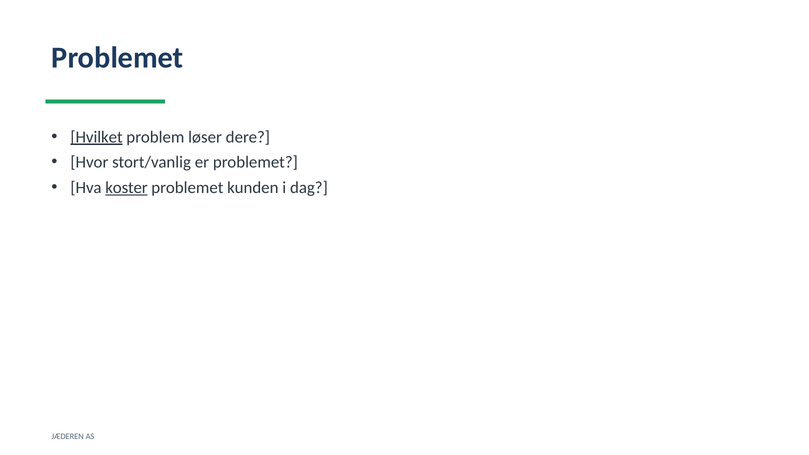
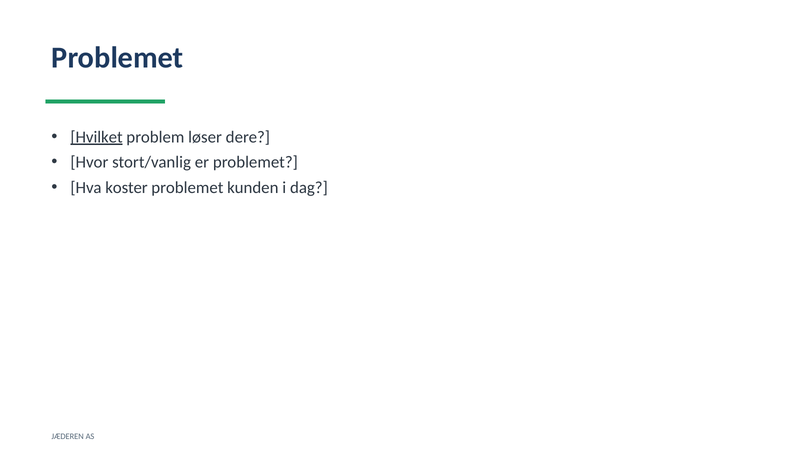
koster underline: present -> none
